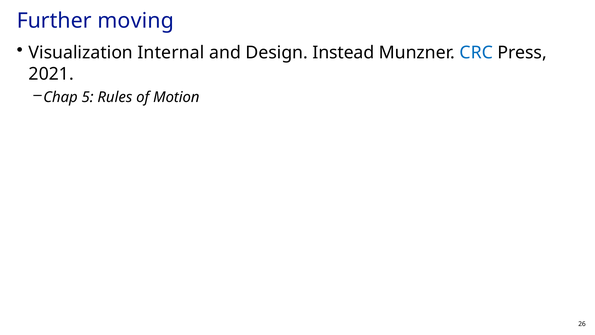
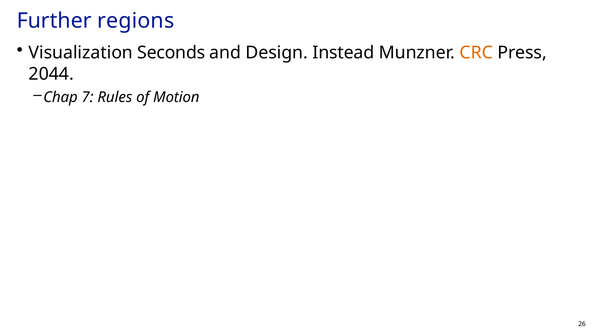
moving: moving -> regions
Internal: Internal -> Seconds
CRC colour: blue -> orange
2021: 2021 -> 2044
5: 5 -> 7
